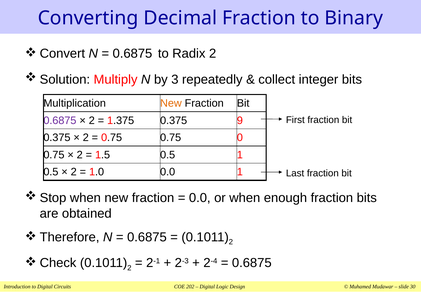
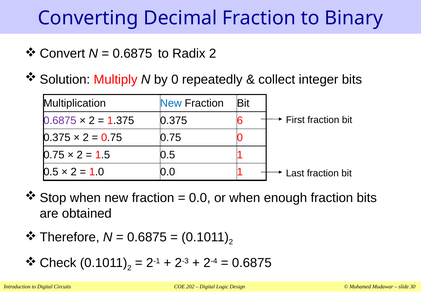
by 3: 3 -> 0
New at (171, 103) colour: orange -> blue
9: 9 -> 6
